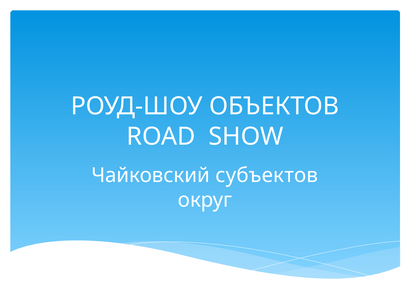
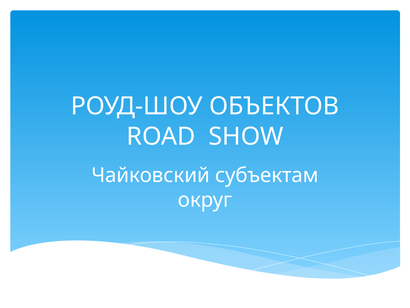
субъектов: субъектов -> субъектам
